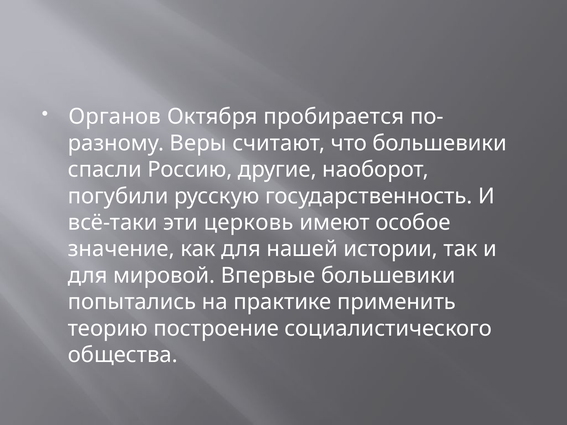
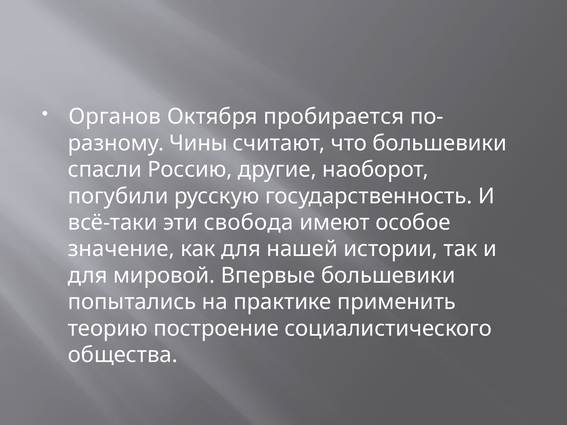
Веры: Веры -> Чины
церковь: церковь -> свобода
